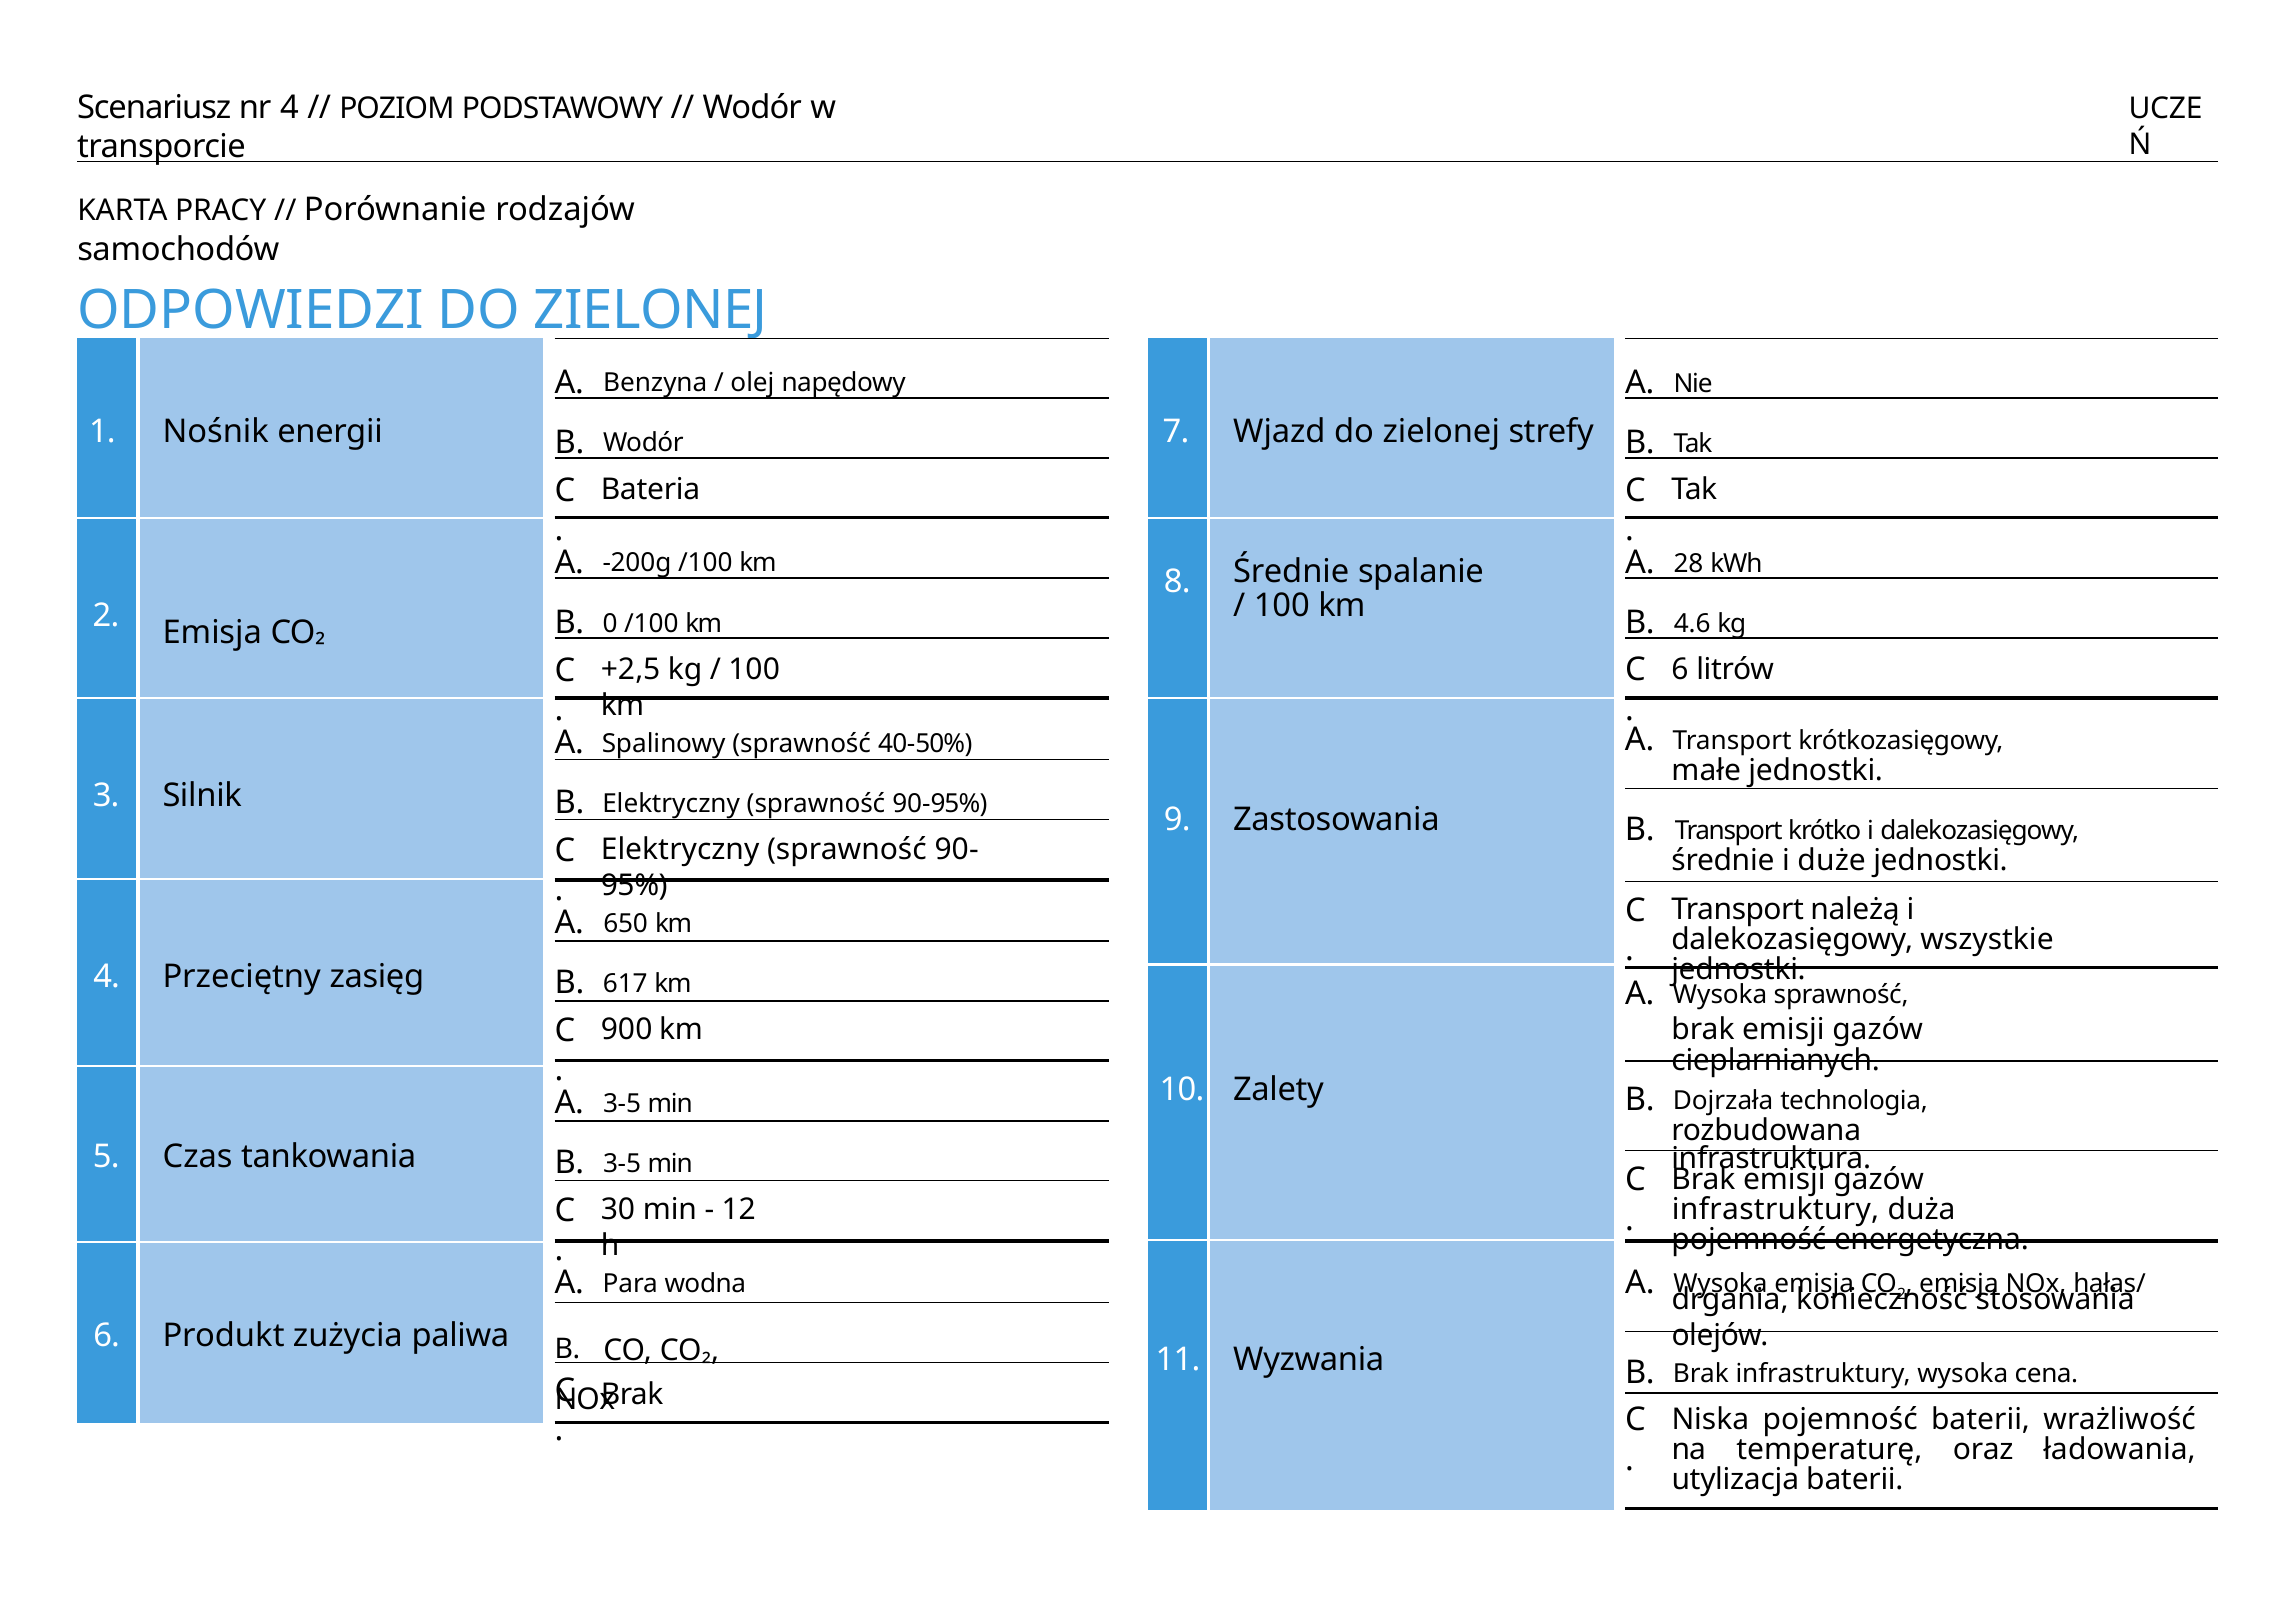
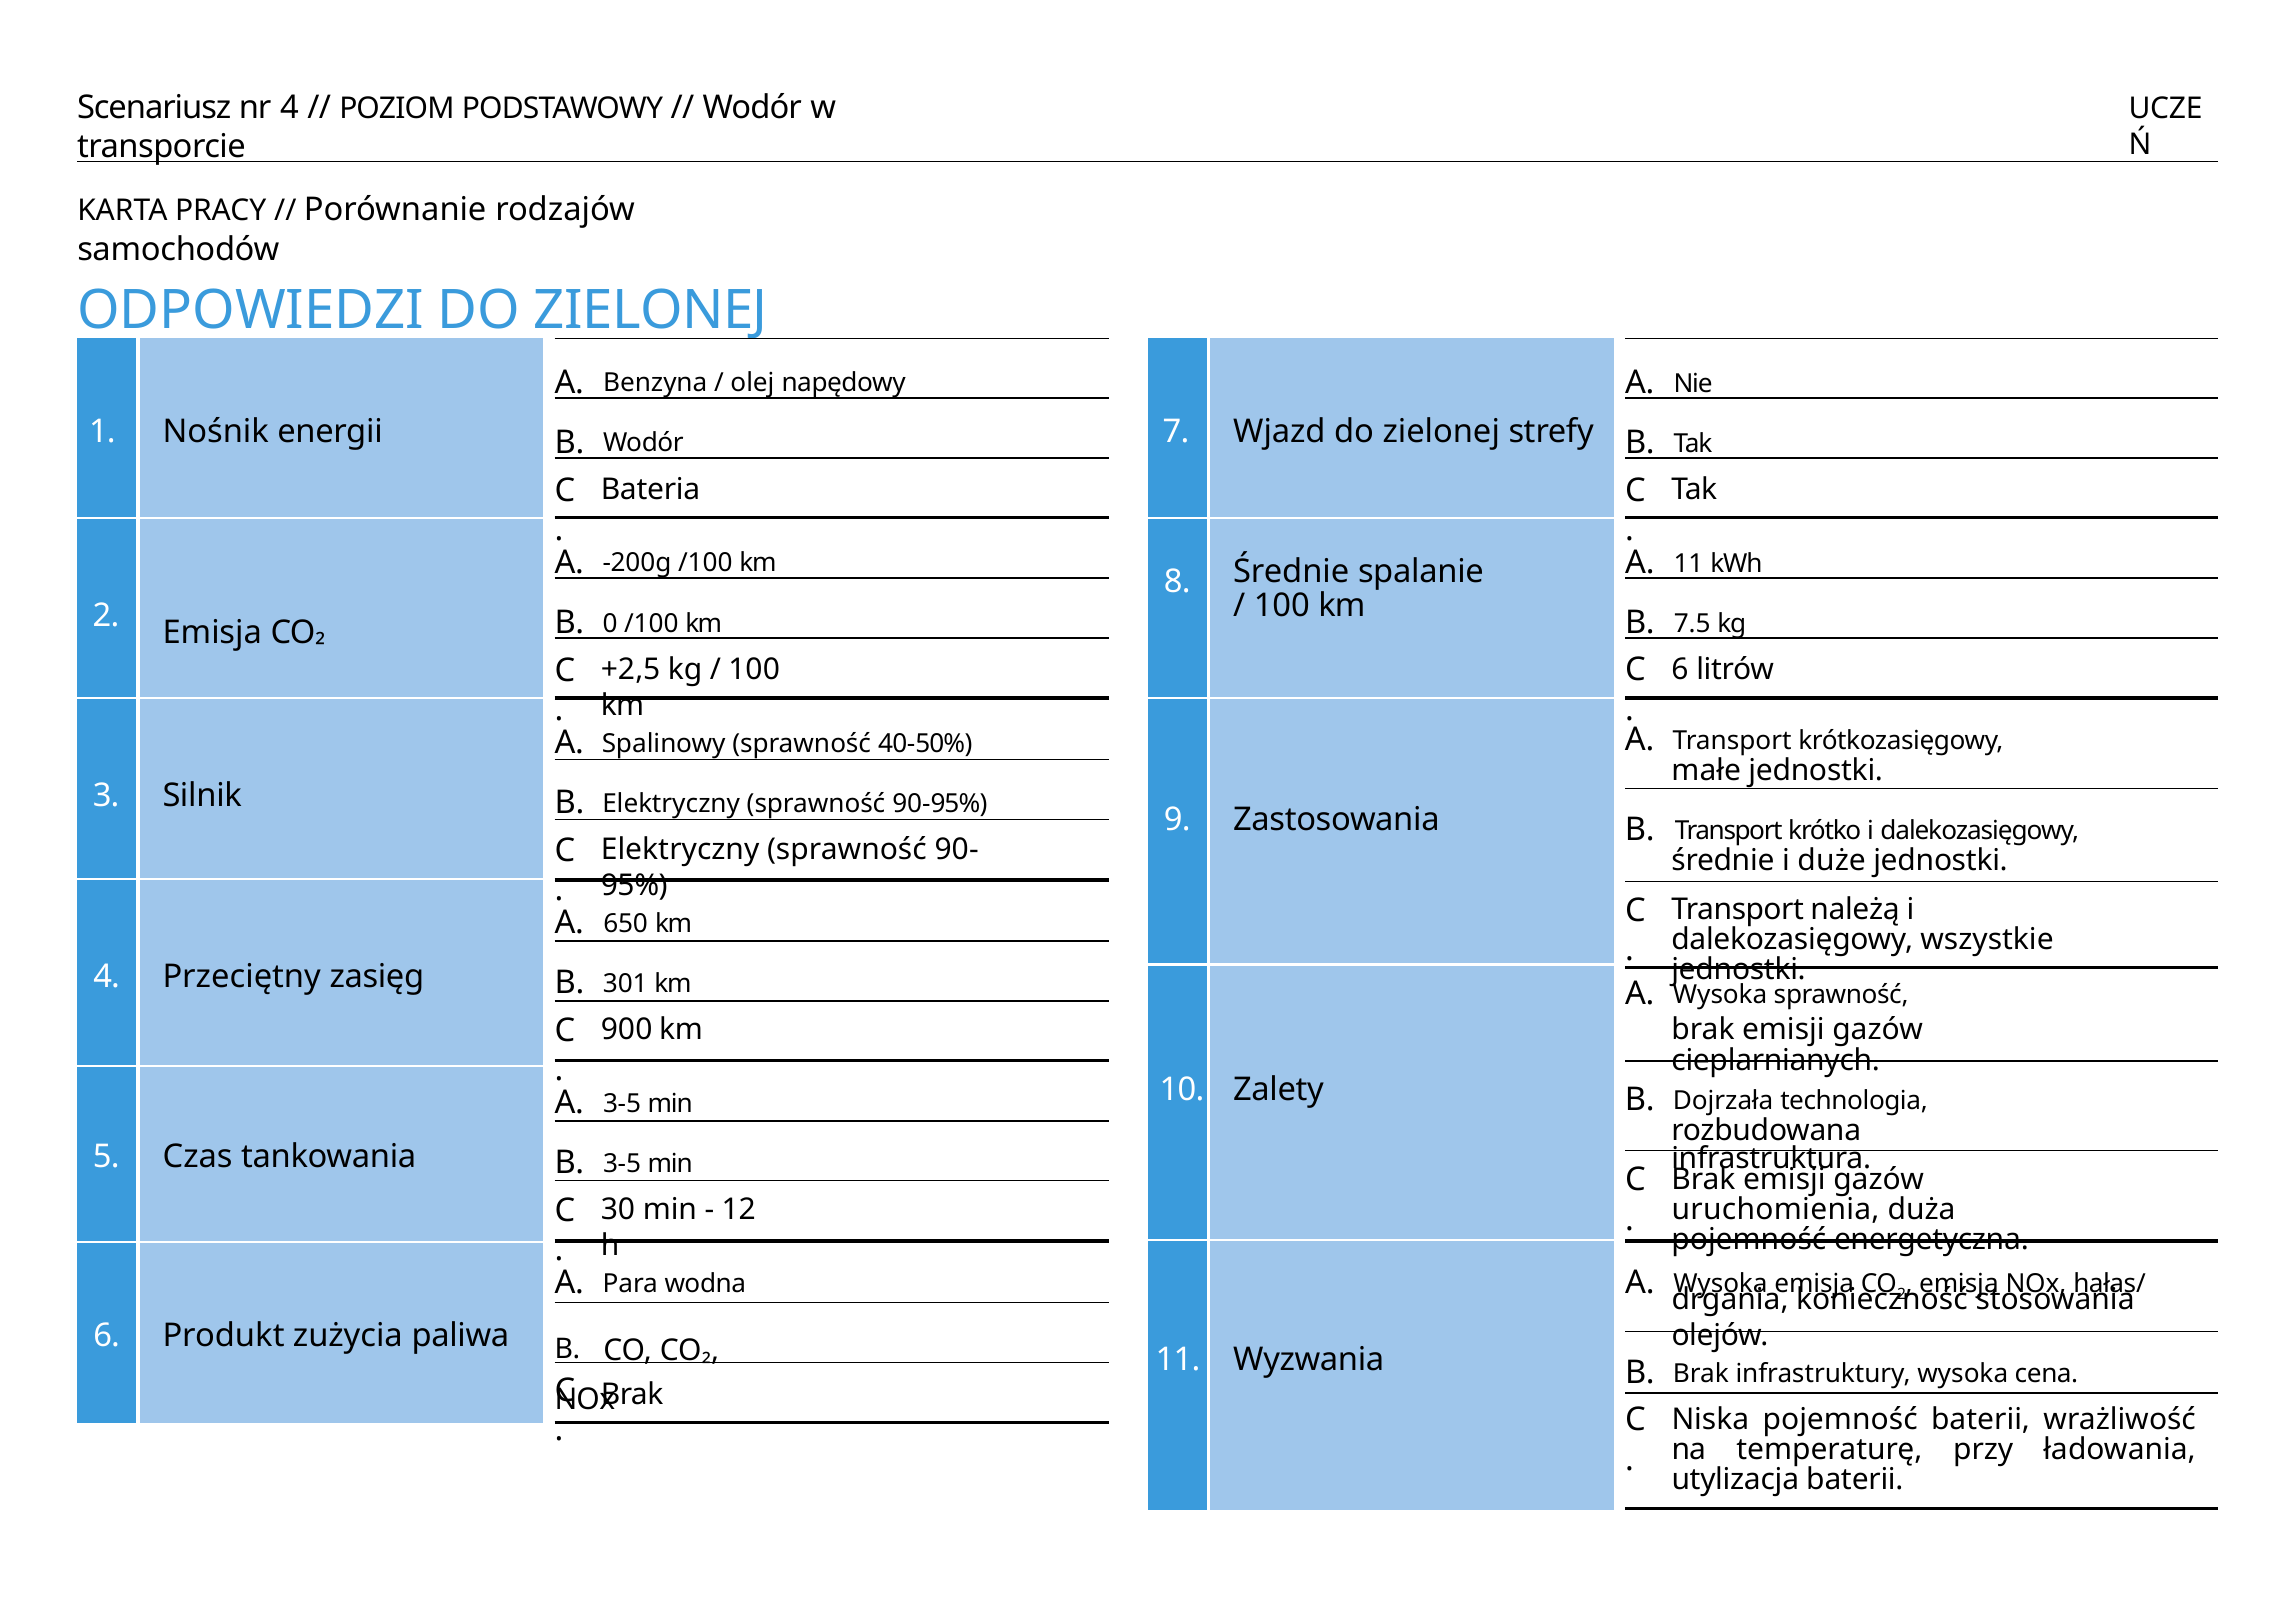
A 28: 28 -> 11
4.6: 4.6 -> 7.5
617: 617 -> 301
infrastruktury at (1776, 1209): infrastruktury -> uruchomienia
oraz: oraz -> przy
